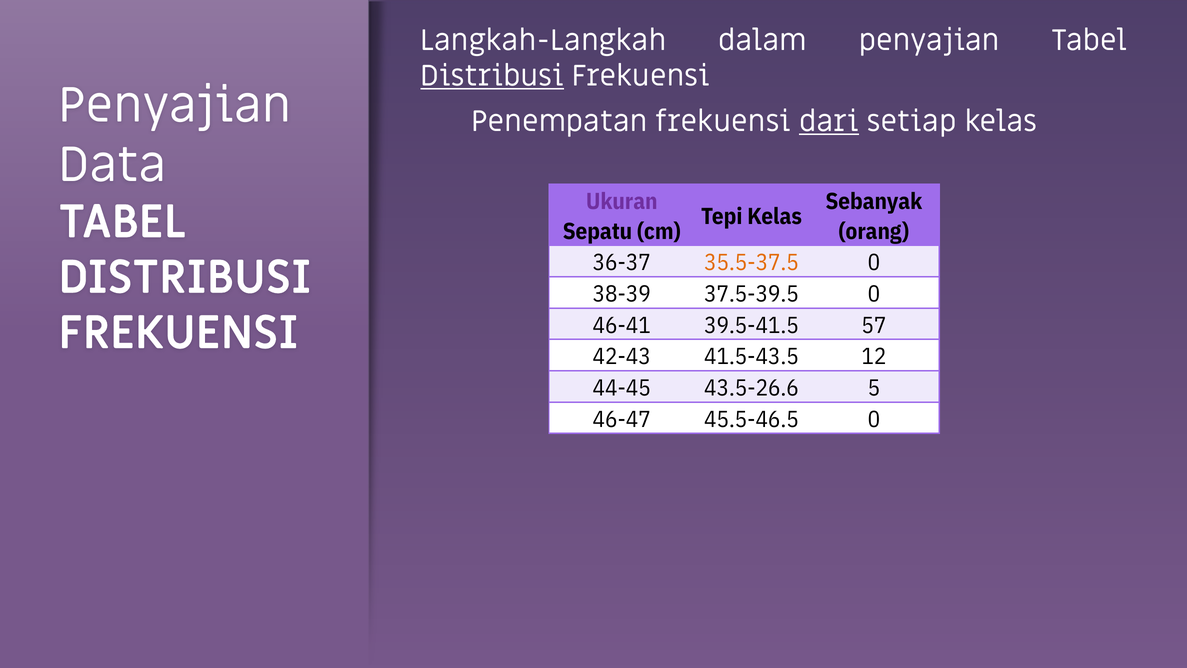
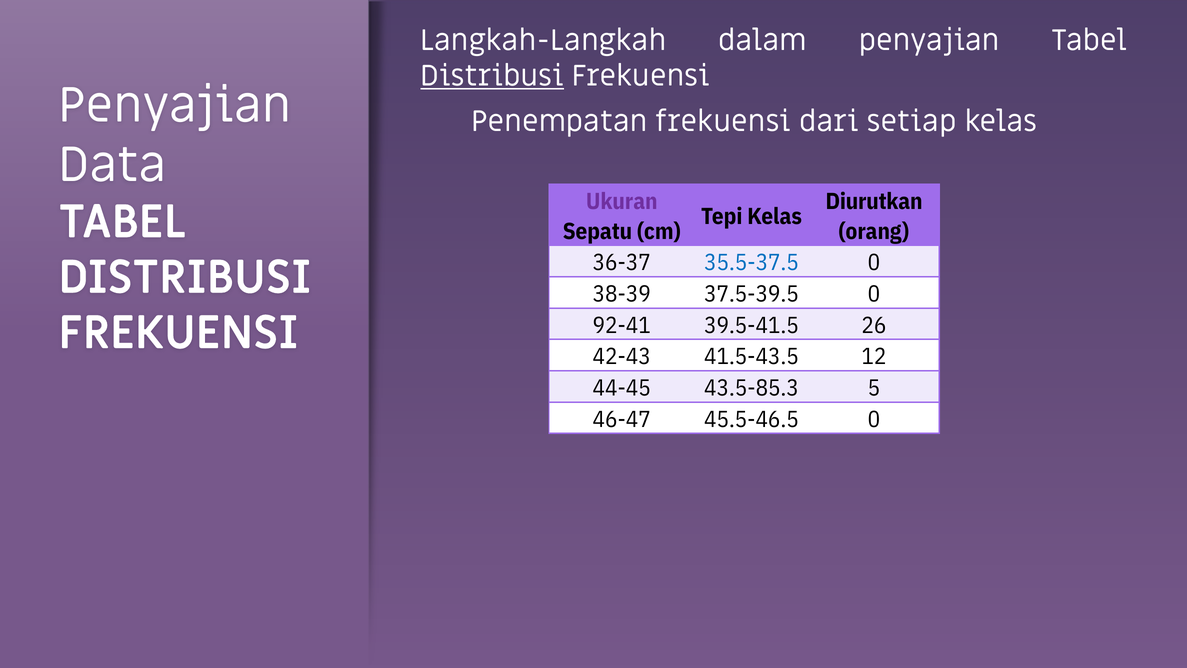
dari underline: present -> none
Sebanyak: Sebanyak -> Diurutkan
35.5-37.5 colour: orange -> blue
46-41: 46-41 -> 92-41
57: 57 -> 26
43.5-26.6: 43.5-26.6 -> 43.5-85.3
